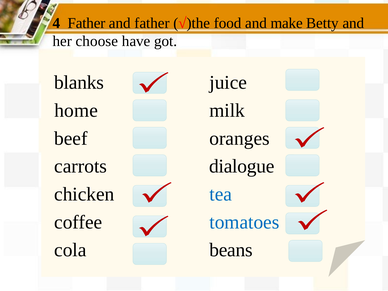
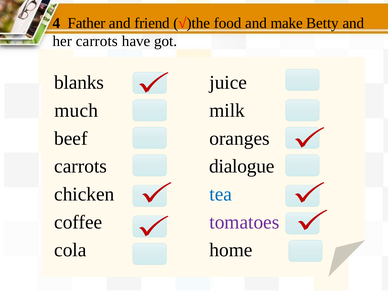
and father: father -> friend
her choose: choose -> carrots
home: home -> much
tomatoes colour: blue -> purple
beans: beans -> home
